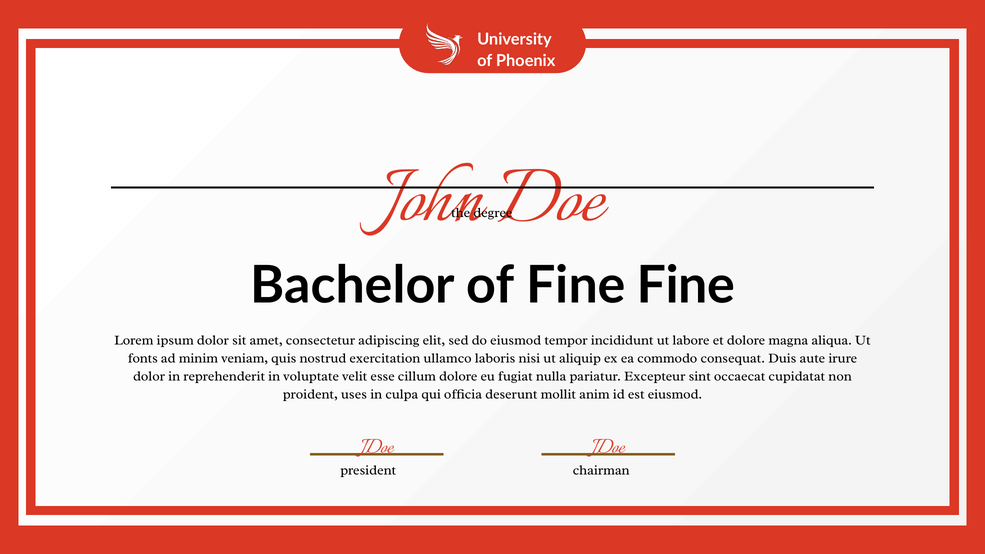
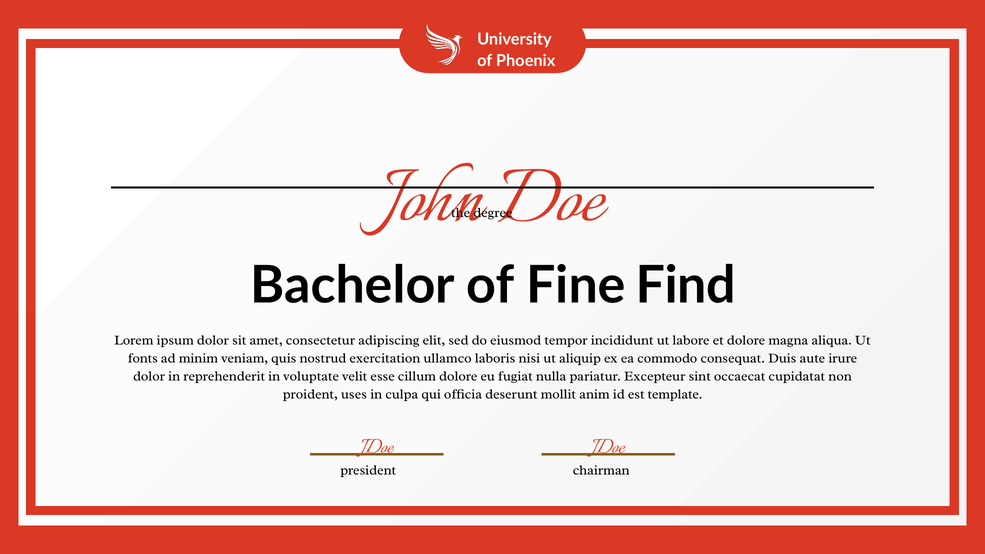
Fine Fine: Fine -> Find
est eiusmod: eiusmod -> template
